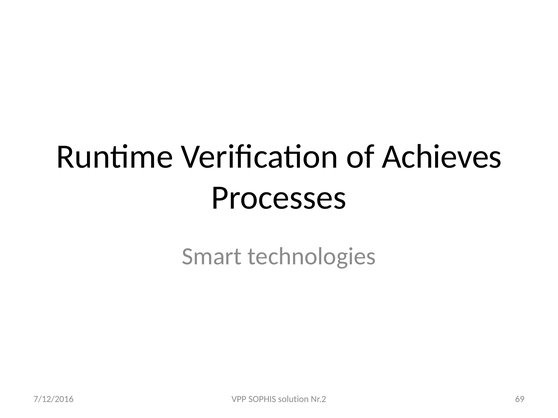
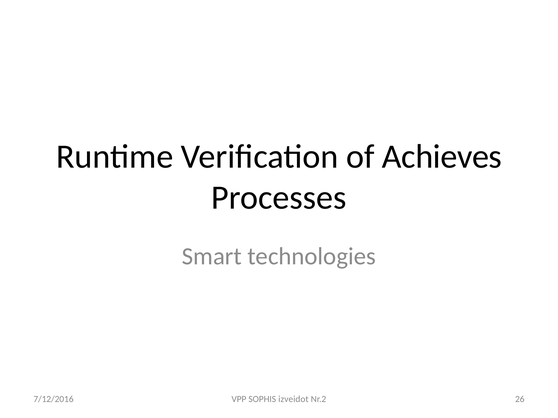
solution: solution -> izveidot
69: 69 -> 26
